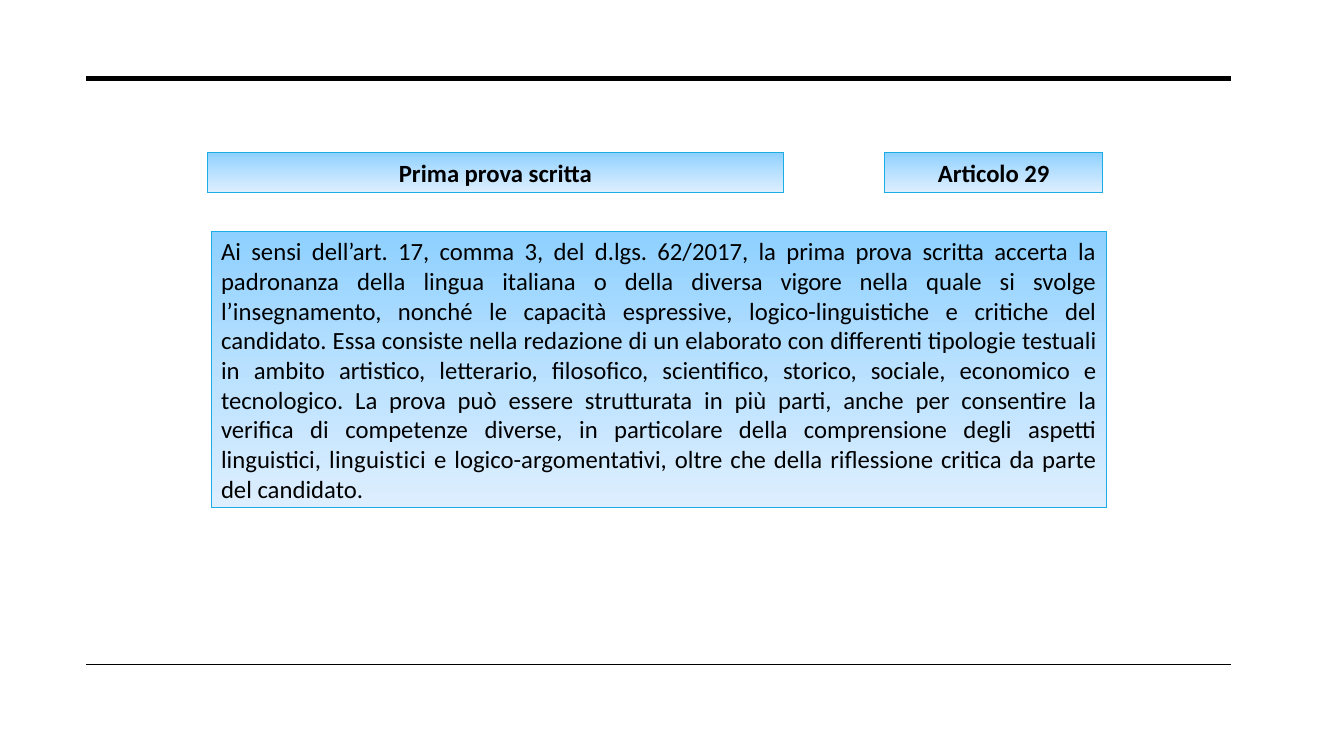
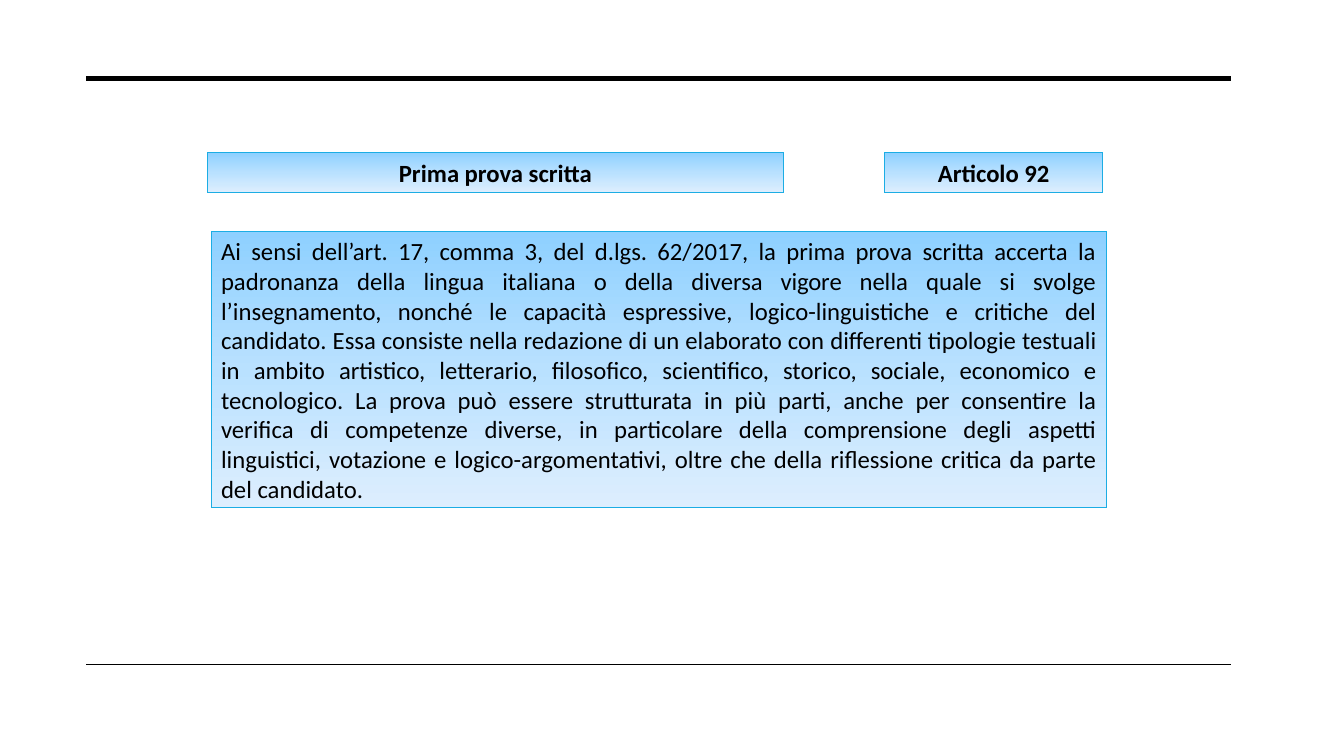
29: 29 -> 92
linguistici linguistici: linguistici -> votazione
